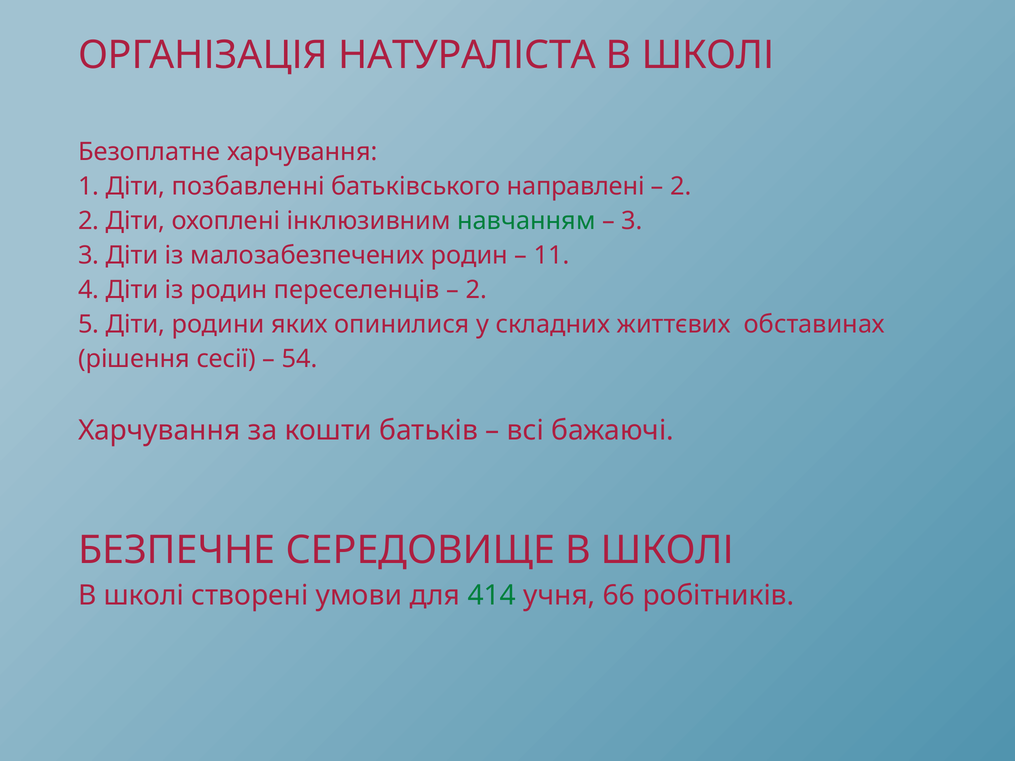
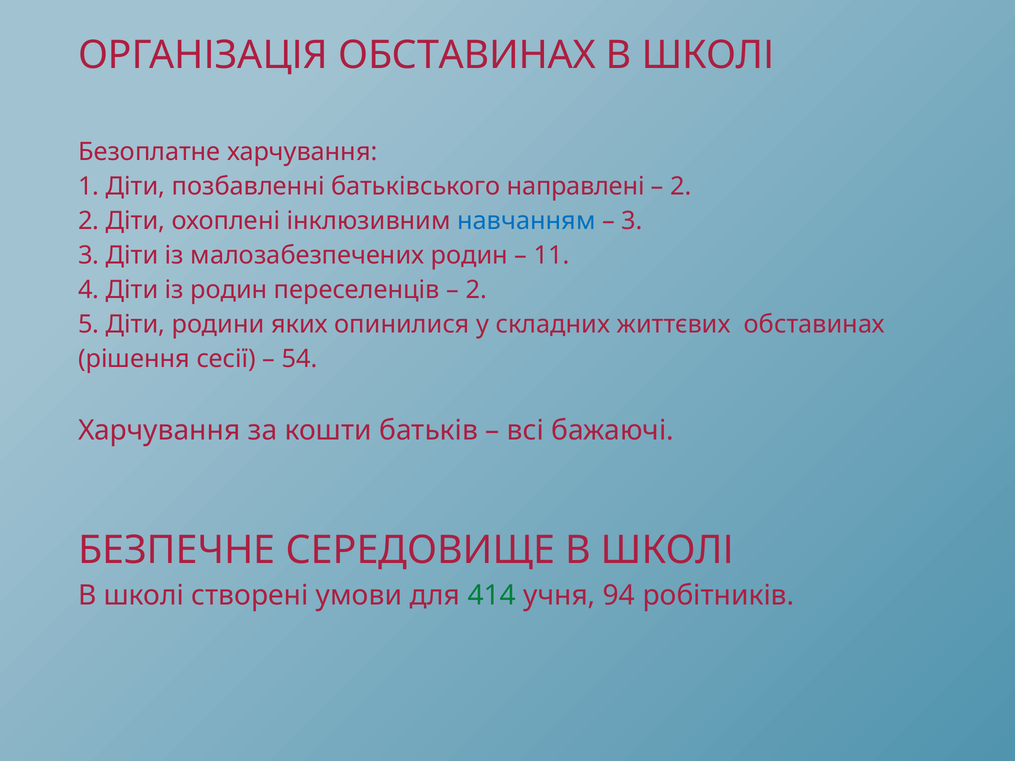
ОРГАНІЗАЦІЯ НАТУРАЛІСТА: НАТУРАЛІСТА -> ОБСТАВИНАХ
навчанням colour: green -> blue
66: 66 -> 94
